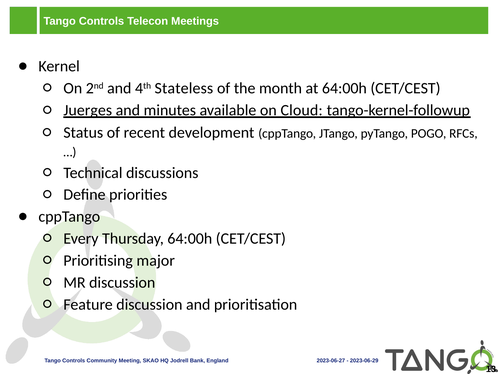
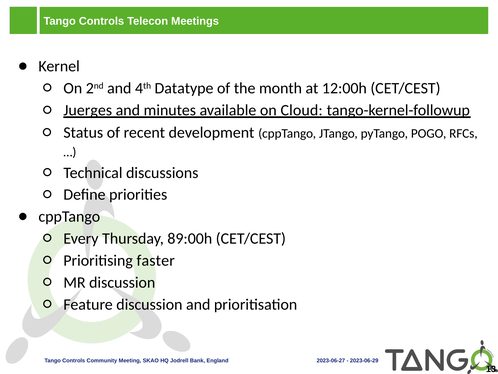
Stateless: Stateless -> Datatype
at 64:00h: 64:00h -> 12:00h
Thursday 64:00h: 64:00h -> 89:00h
major: major -> faster
